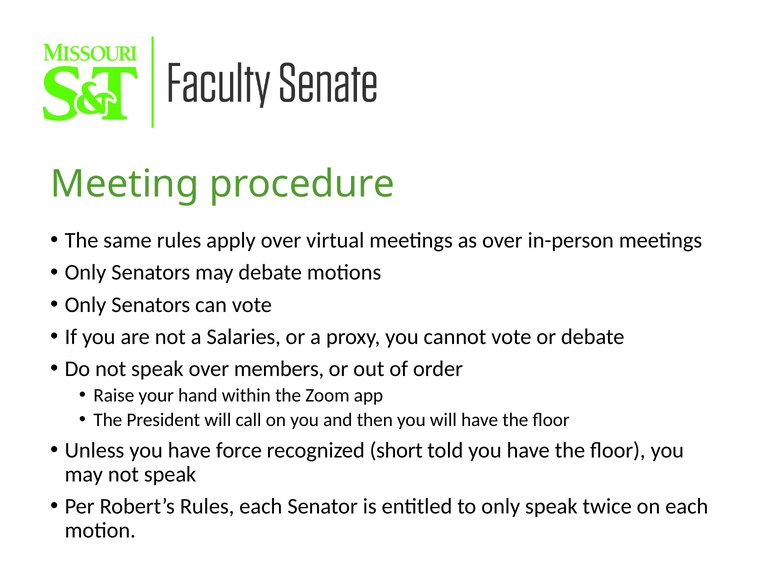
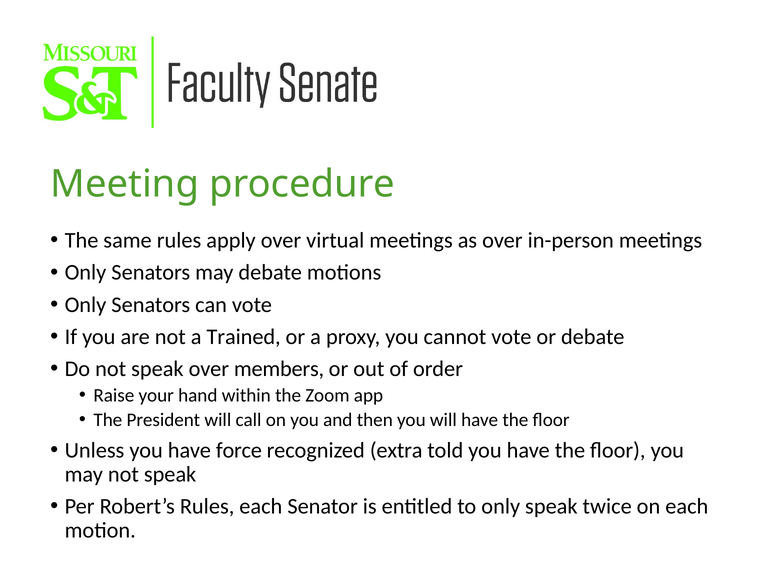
Salaries: Salaries -> Trained
short: short -> extra
